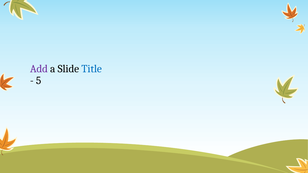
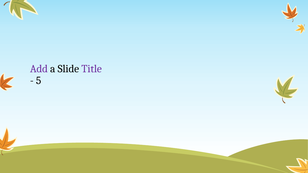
Title colour: blue -> purple
